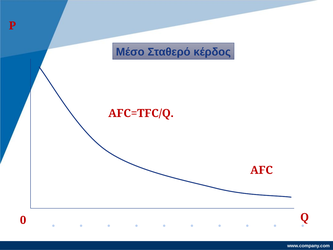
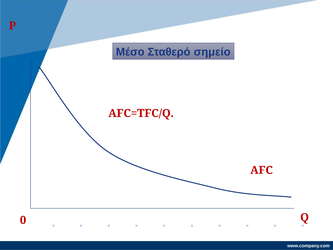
κέρδος: κέρδος -> σημείο
